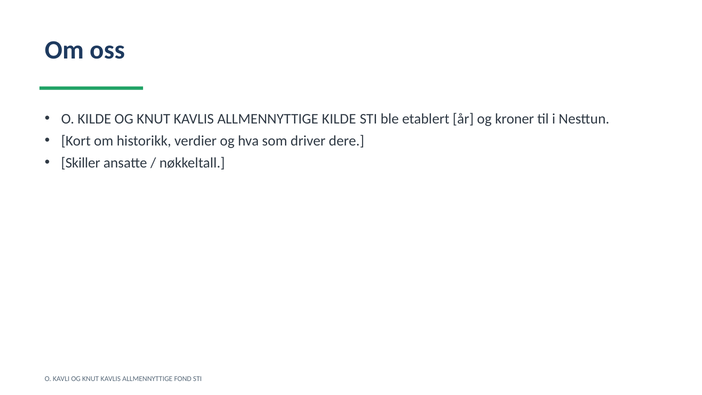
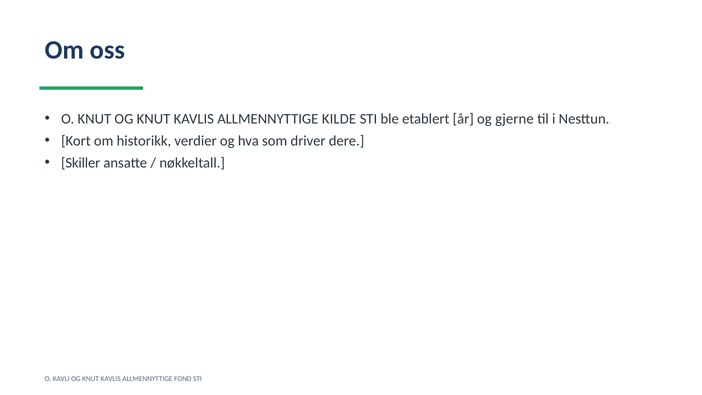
O KILDE: KILDE -> KNUT
kroner: kroner -> gjerne
